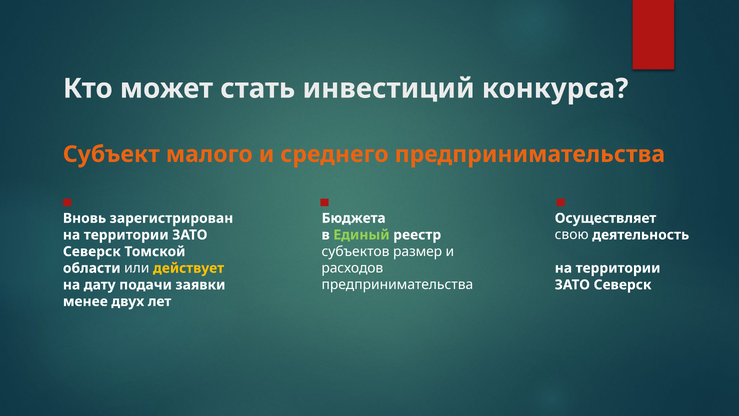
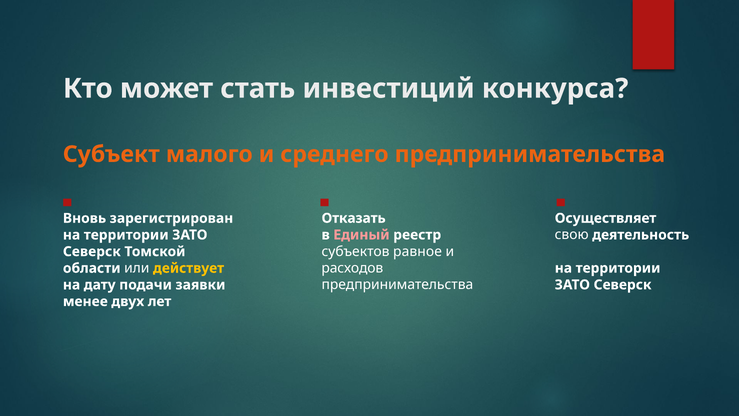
Бюджета: Бюджета -> Отказать
Единый colour: light green -> pink
размер: размер -> равное
